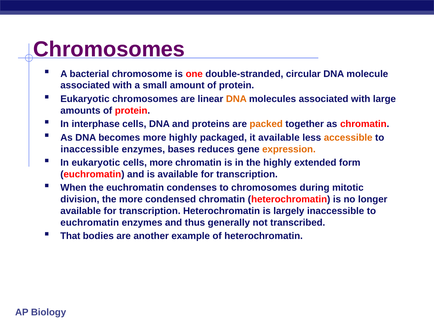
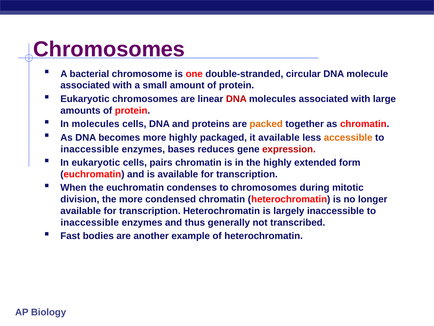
DNA at (236, 99) colour: orange -> red
In interphase: interphase -> molecules
expression colour: orange -> red
cells more: more -> pairs
euchromatin at (90, 222): euchromatin -> inaccessible
That: That -> Fast
